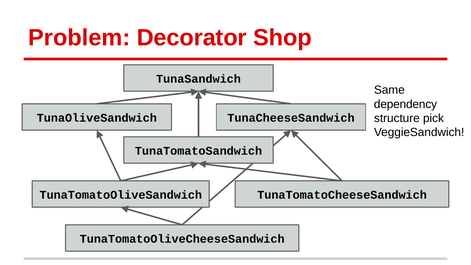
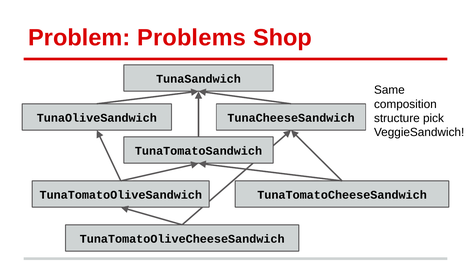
Decorator: Decorator -> Problems
dependency: dependency -> composition
